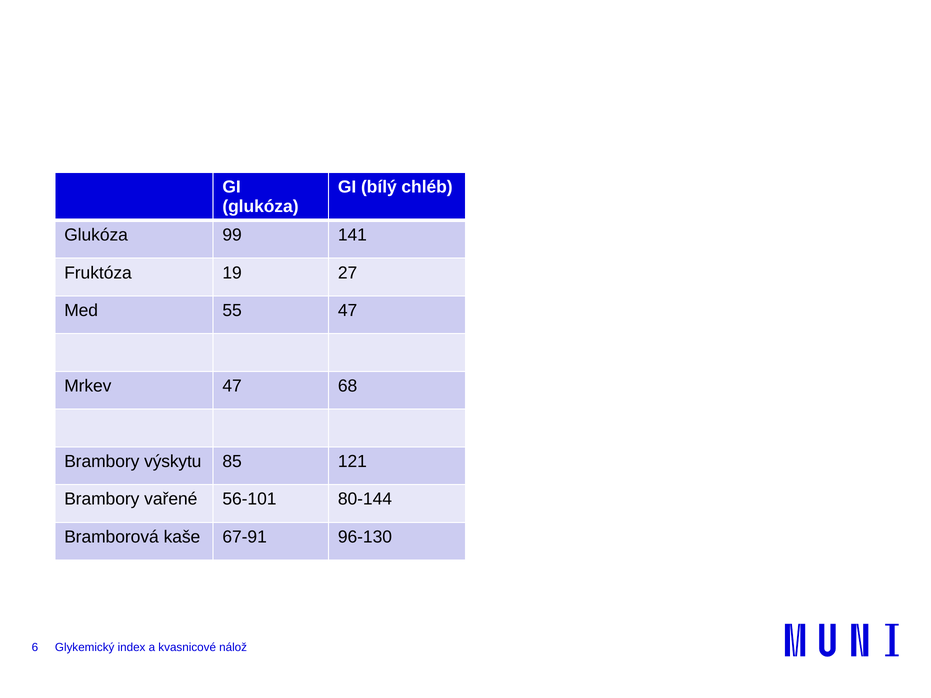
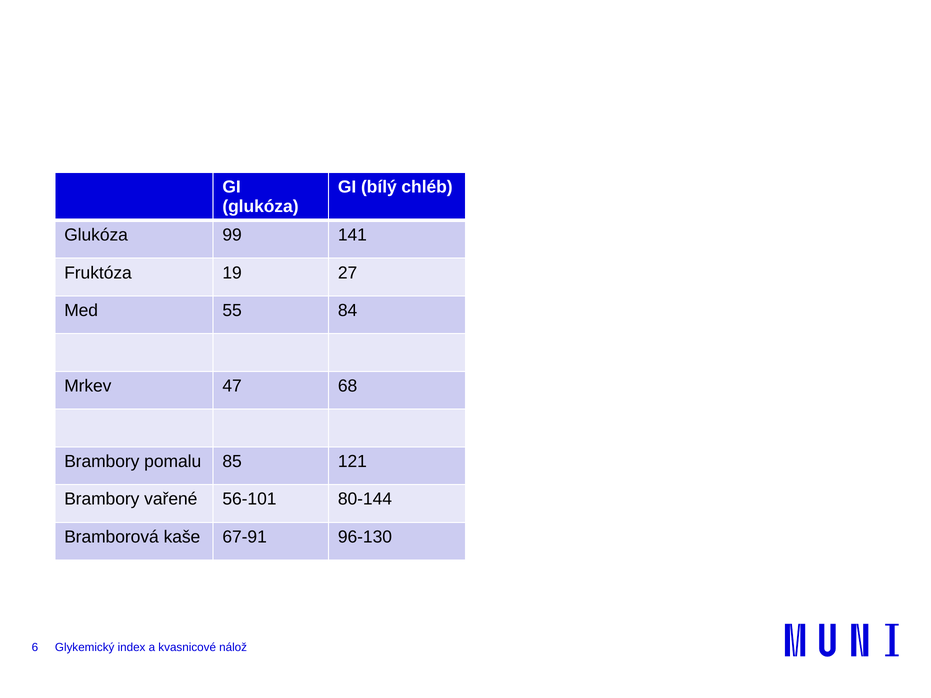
55 47: 47 -> 84
výskytu: výskytu -> pomalu
